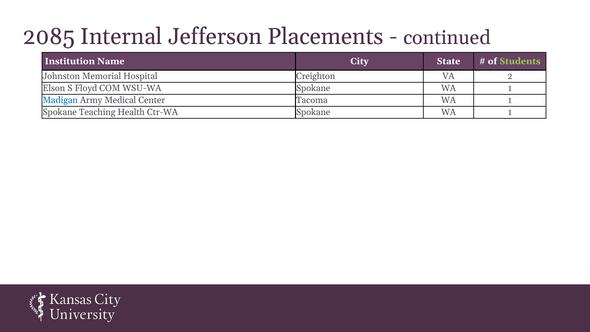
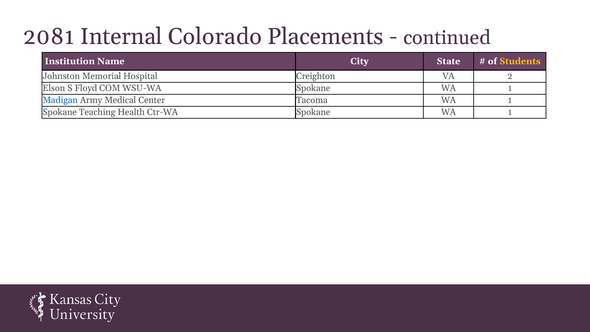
2085: 2085 -> 2081
Jefferson: Jefferson -> Colorado
Students colour: light green -> yellow
